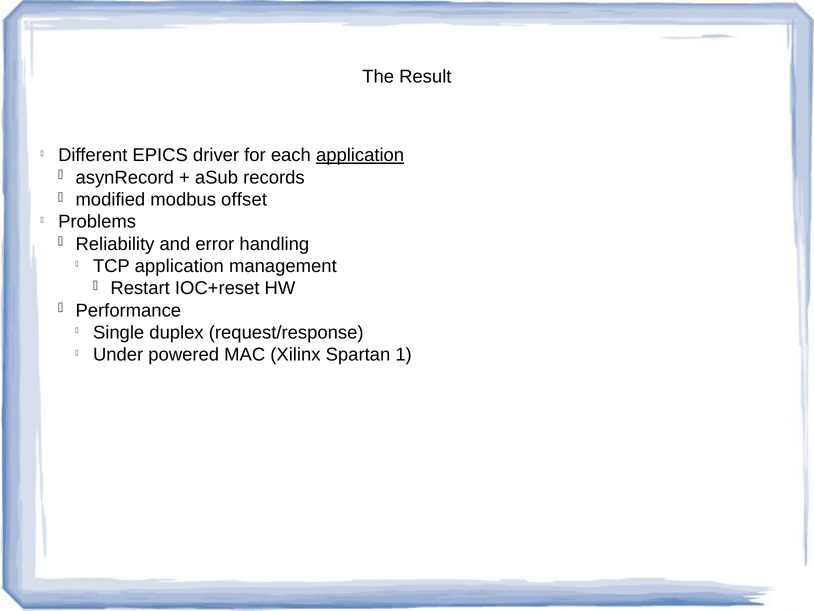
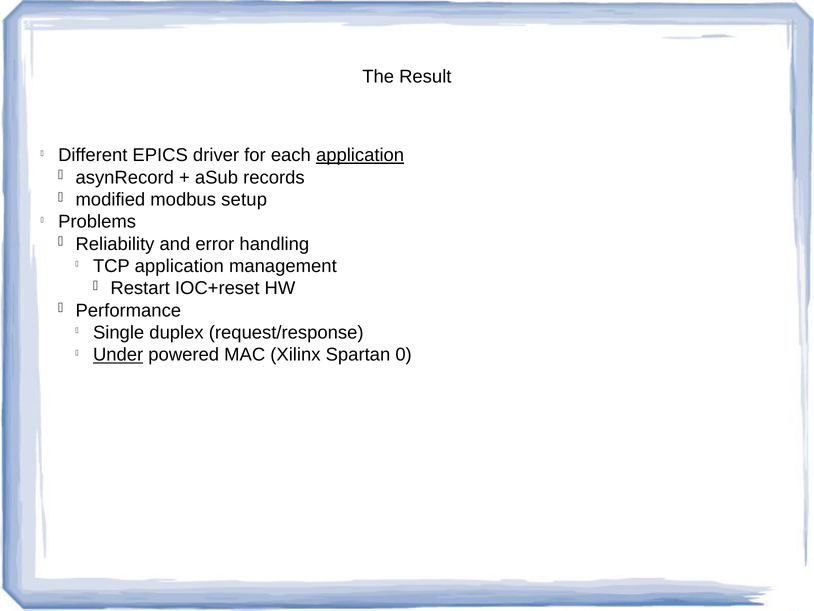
offset: offset -> setup
Under underline: none -> present
1: 1 -> 0
